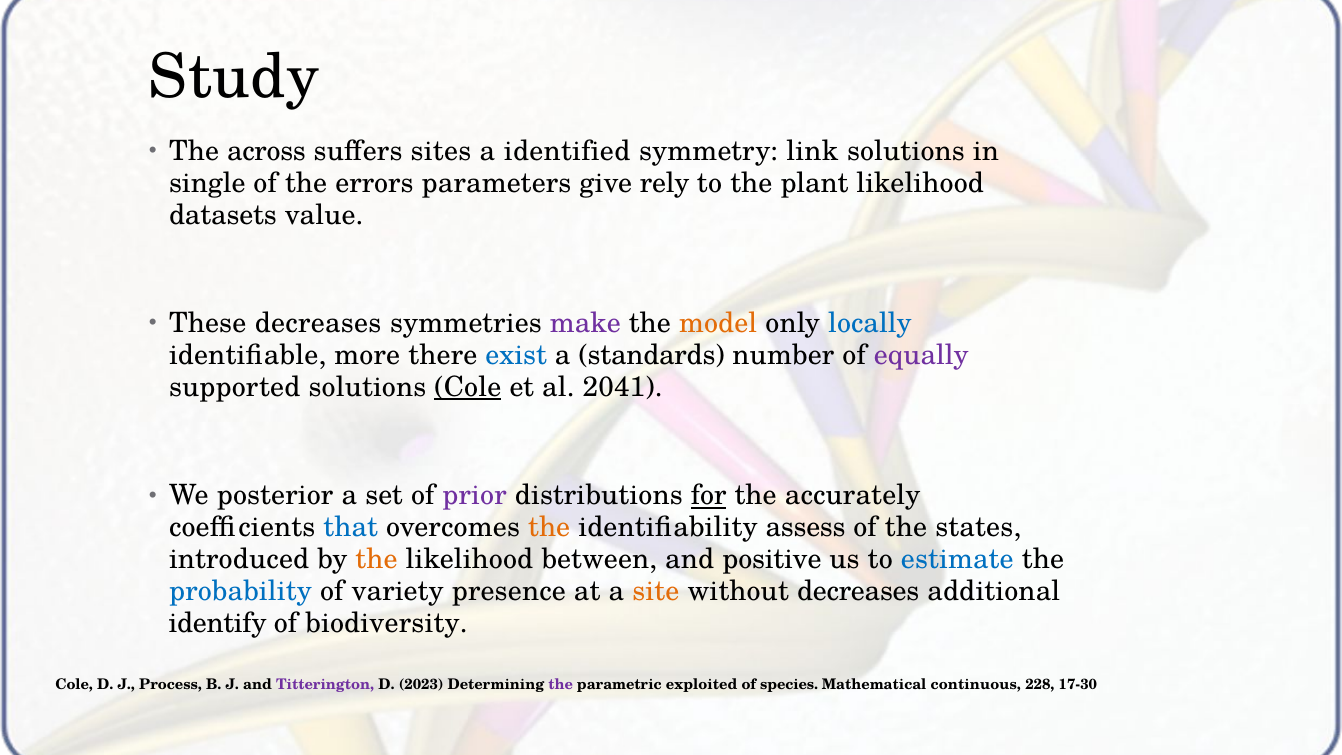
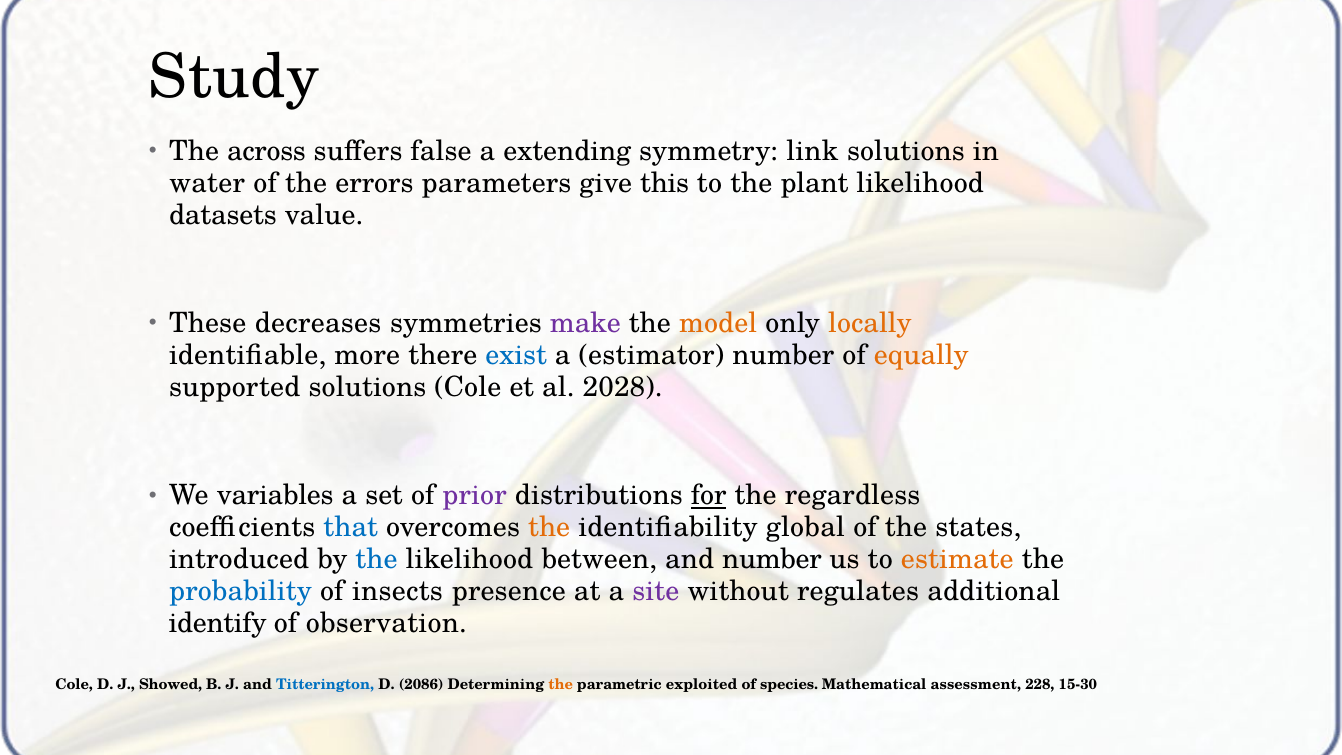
sites: sites -> false
identified: identified -> extending
single: single -> water
rely: rely -> this
locally colour: blue -> orange
standards: standards -> estimator
equally colour: purple -> orange
Cole at (468, 387) underline: present -> none
2041: 2041 -> 2028
posterior: posterior -> variables
accurately: accurately -> regardless
assess: assess -> global
the at (376, 559) colour: orange -> blue
and positive: positive -> number
estimate colour: blue -> orange
variety: variety -> insects
site colour: orange -> purple
without decreases: decreases -> regulates
biodiversity: biodiversity -> observation
Process: Process -> Showed
Titterington colour: purple -> blue
2023: 2023 -> 2086
the at (561, 685) colour: purple -> orange
continuous: continuous -> assessment
17-30: 17-30 -> 15-30
